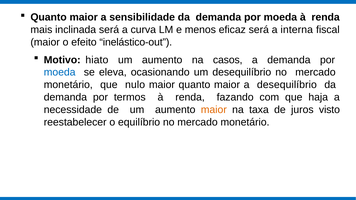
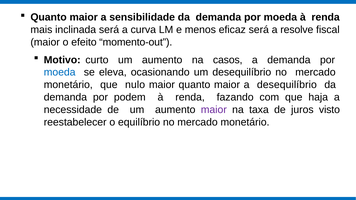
interna: interna -> resolve
inelástico-out: inelástico-out -> momento-out
hiato: hiato -> curto
termos: termos -> podem
maior at (214, 110) colour: orange -> purple
